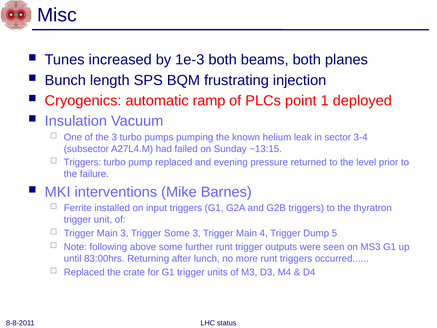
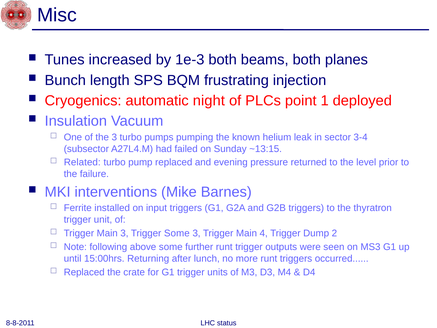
ramp: ramp -> night
Triggers at (82, 162): Triggers -> Related
5: 5 -> 2
83:00hrs: 83:00hrs -> 15:00hrs
